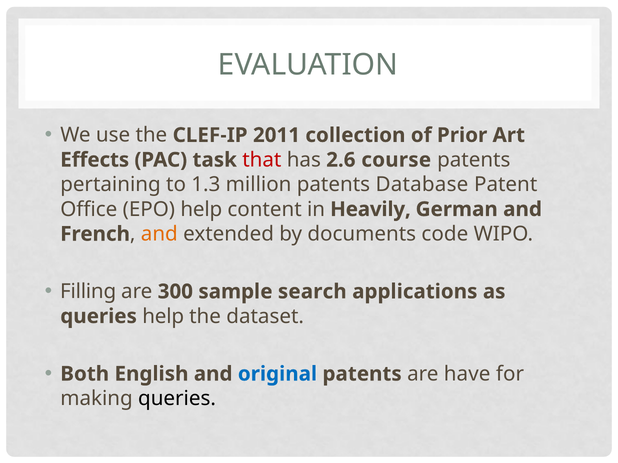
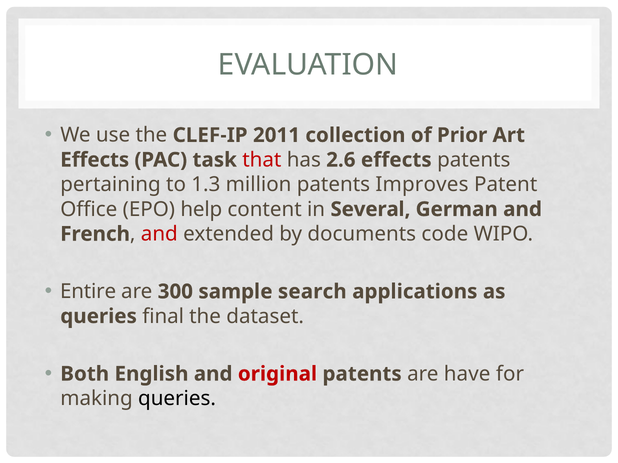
2.6 course: course -> effects
Database: Database -> Improves
Heavily: Heavily -> Several
and at (159, 234) colour: orange -> red
Filling: Filling -> Entire
queries help: help -> final
original colour: blue -> red
